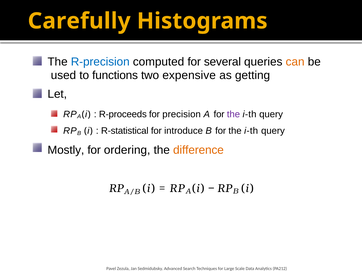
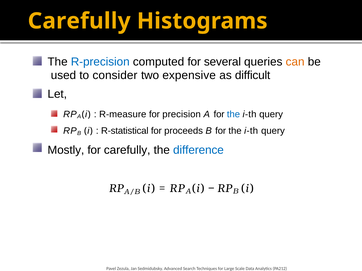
functions: functions -> consider
getting: getting -> difficult
R-proceeds: R-proceeds -> R-measure
the at (233, 114) colour: purple -> blue
introduce: introduce -> proceeds
for ordering: ordering -> carefully
difference colour: orange -> blue
